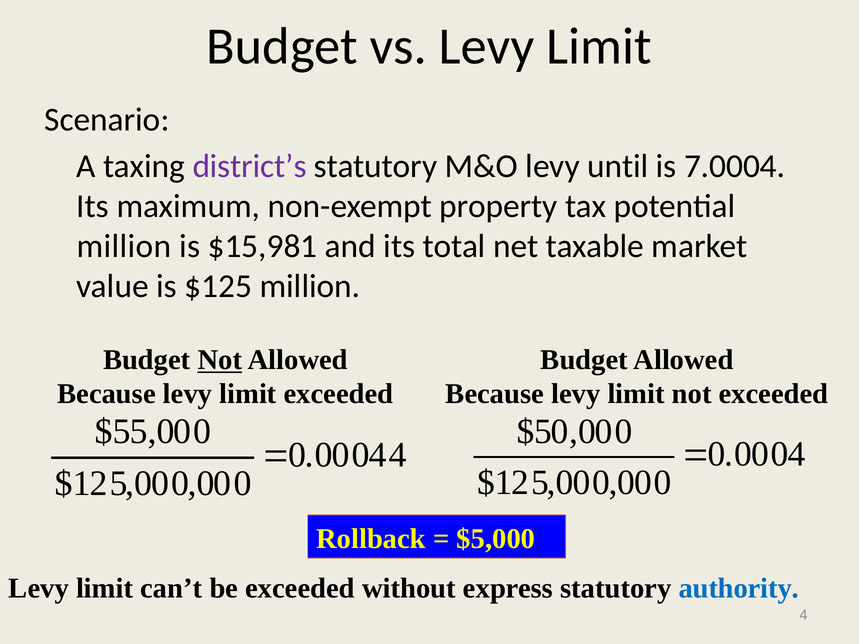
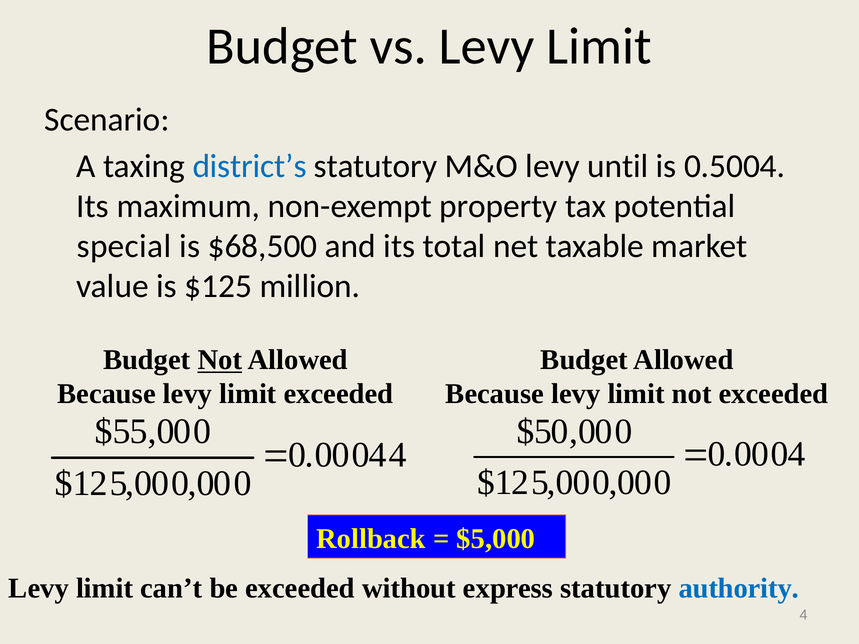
district’s colour: purple -> blue
7.0004: 7.0004 -> 0.5004
million at (124, 246): million -> special
$15,981: $15,981 -> $68,500
